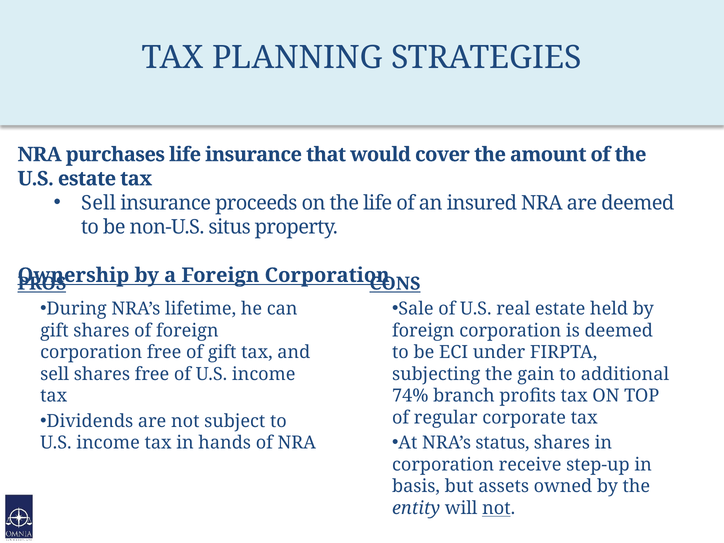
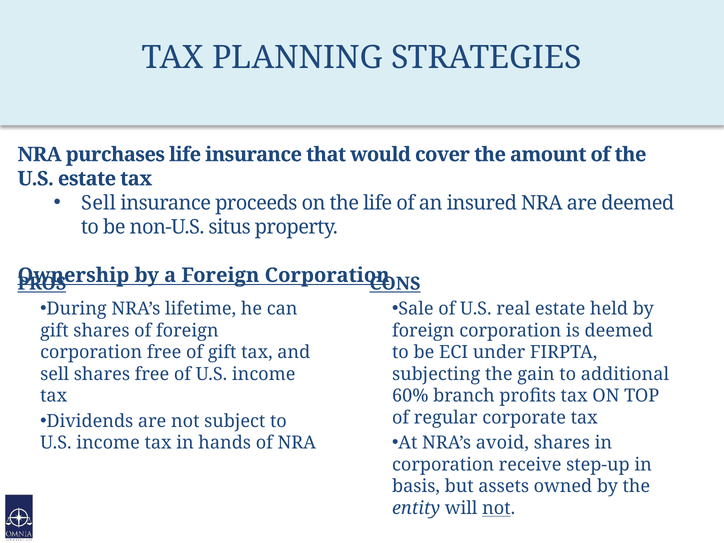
74%: 74% -> 60%
status: status -> avoid
